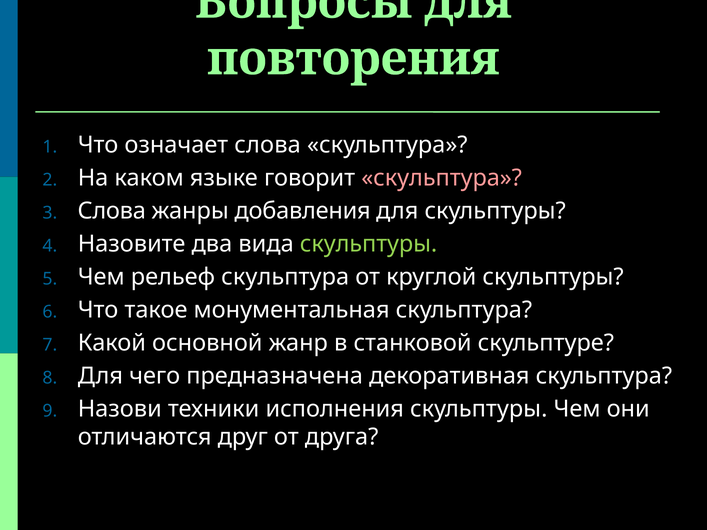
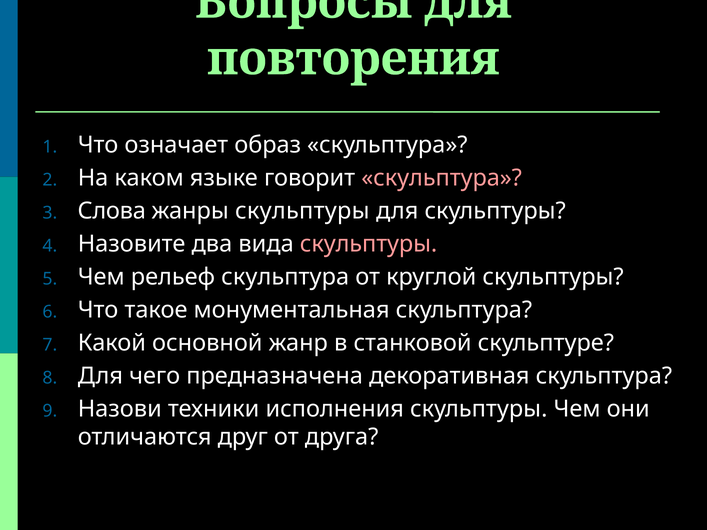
означает слова: слова -> образ
жанры добавления: добавления -> скульптуры
скульптуры at (369, 244) colour: light green -> pink
